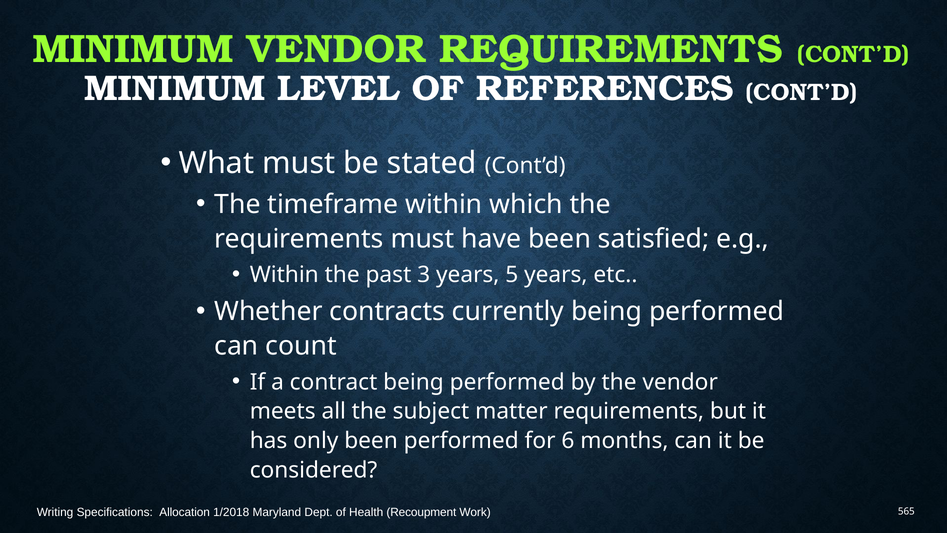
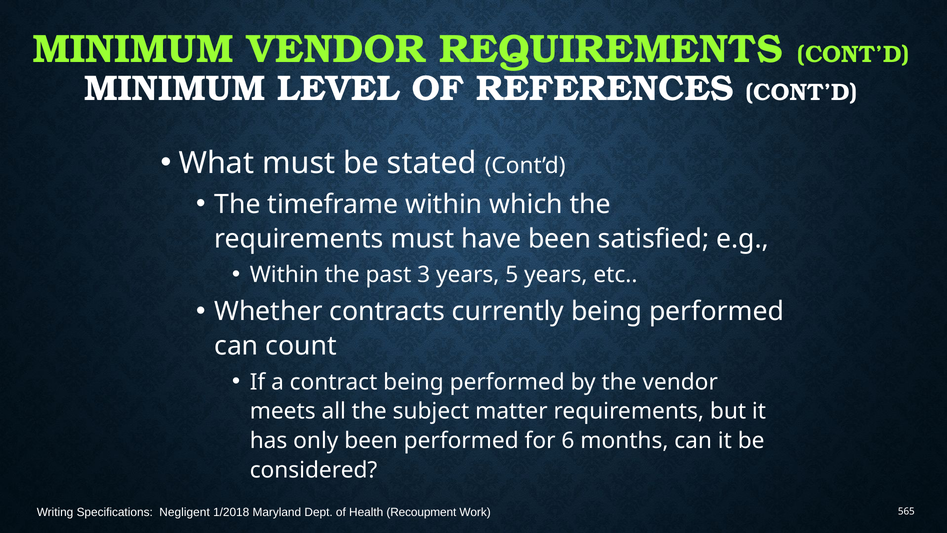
Allocation: Allocation -> Negligent
